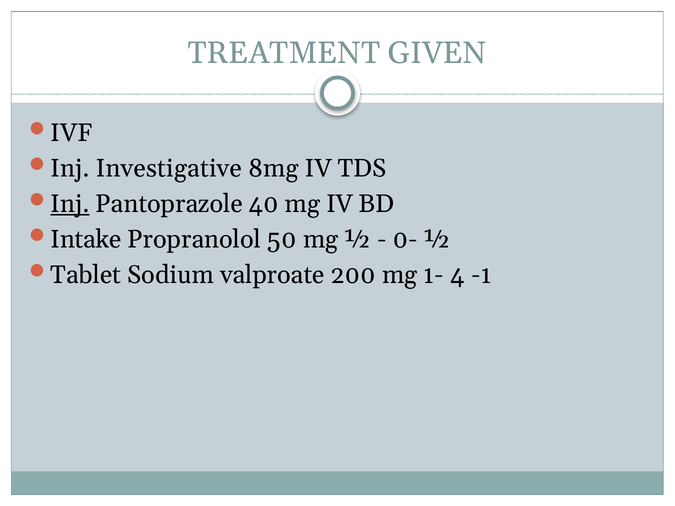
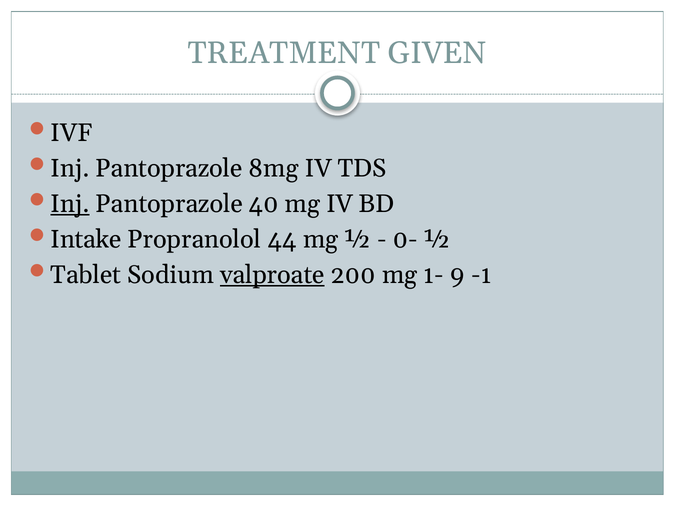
Investigative at (169, 168): Investigative -> Pantoprazole
50: 50 -> 44
valproate underline: none -> present
4: 4 -> 9
